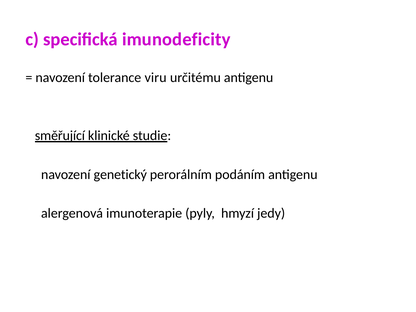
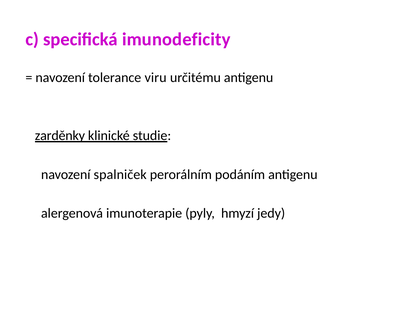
směřující: směřující -> zarděnky
genetický: genetický -> spalniček
